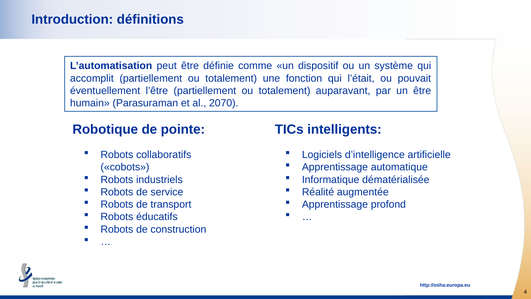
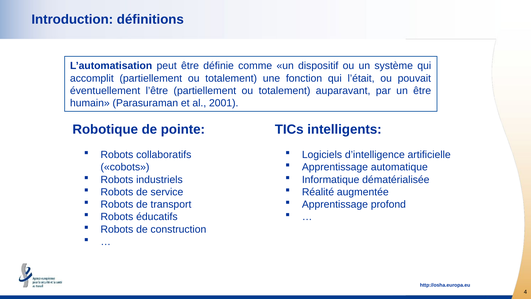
2070: 2070 -> 2001
